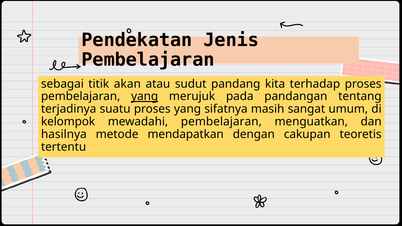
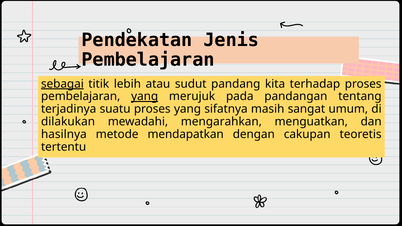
sebagai underline: none -> present
akan: akan -> lebih
kelompok: kelompok -> dilakukan
mewadahi pembelajaran: pembelajaran -> mengarahkan
